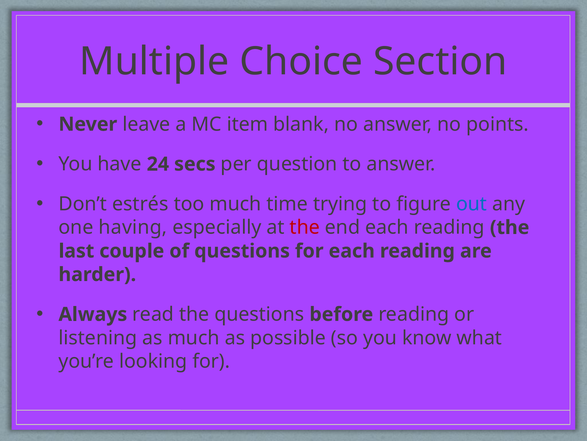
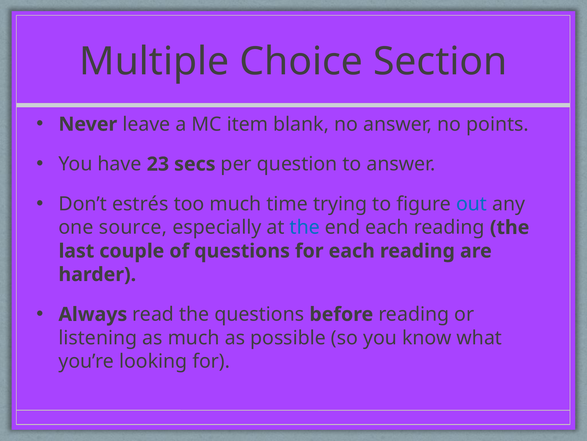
24: 24 -> 23
having: having -> source
the at (305, 227) colour: red -> blue
